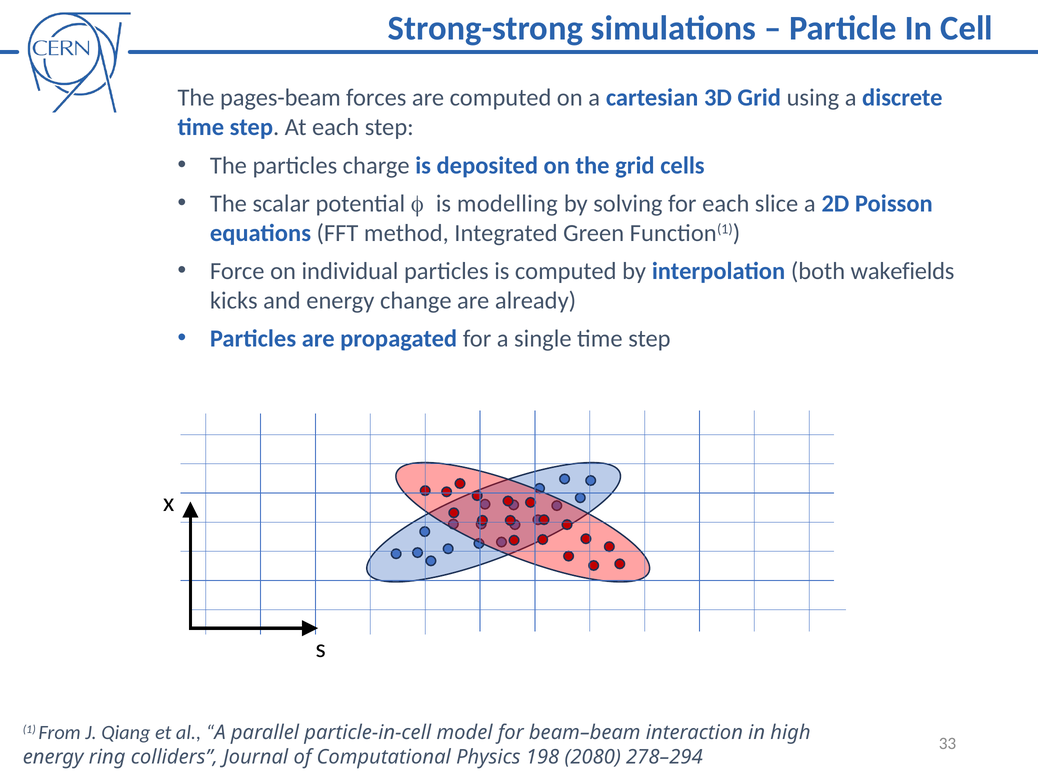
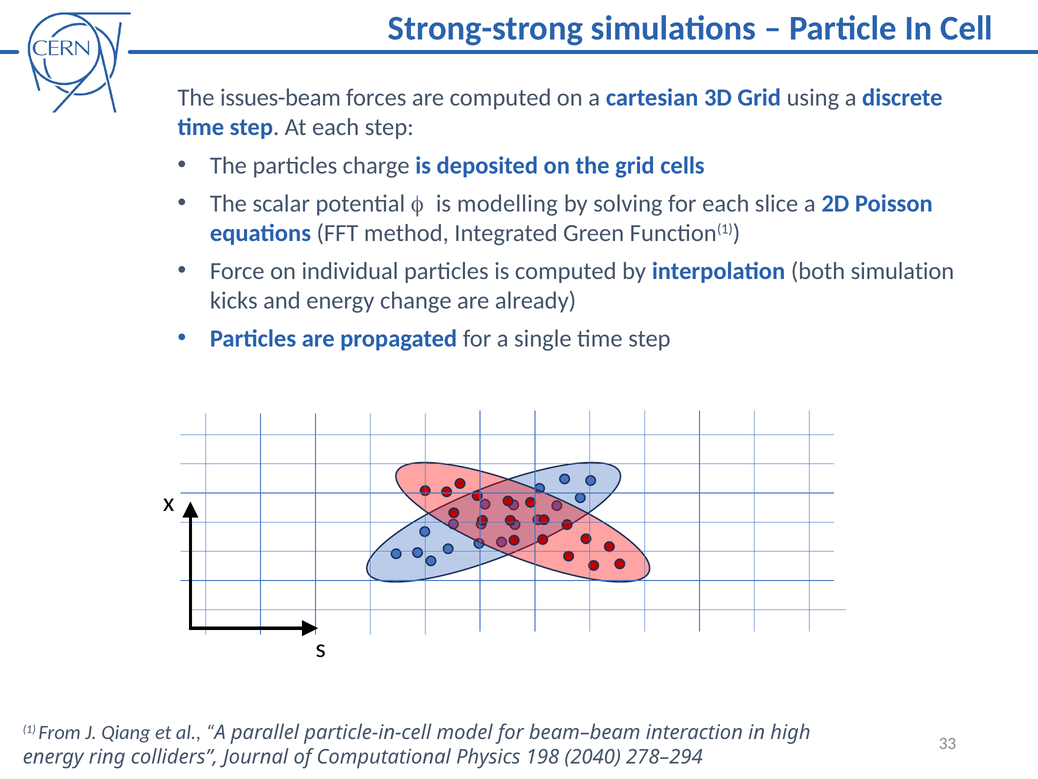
pages-beam: pages-beam -> issues-beam
wakefields: wakefields -> simulation
2080: 2080 -> 2040
